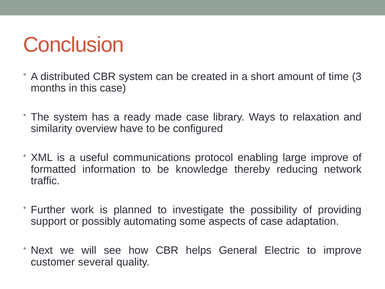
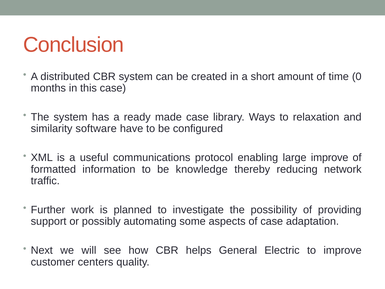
3: 3 -> 0
overview: overview -> software
several: several -> centers
